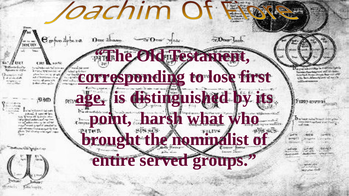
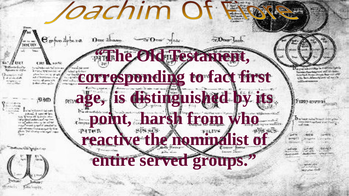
lose: lose -> fact
age underline: present -> none
what: what -> from
brought: brought -> reactive
